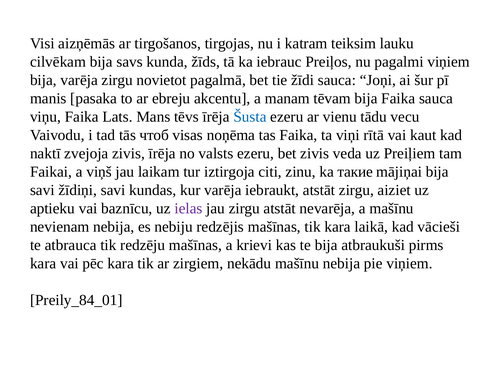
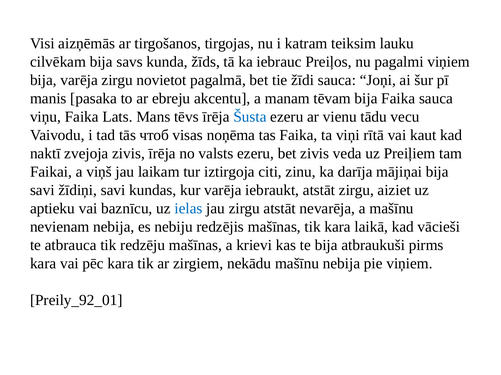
такие: такие -> darīja
ielas colour: purple -> blue
Preily_84_01: Preily_84_01 -> Preily_92_01
